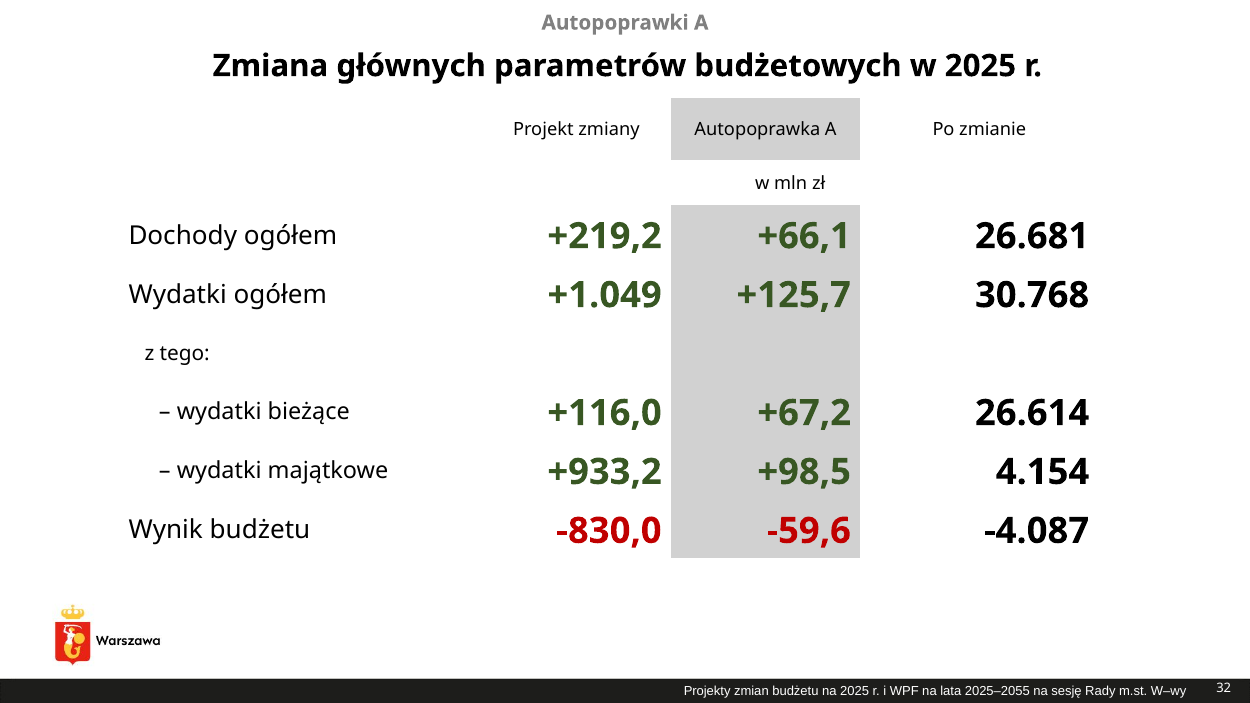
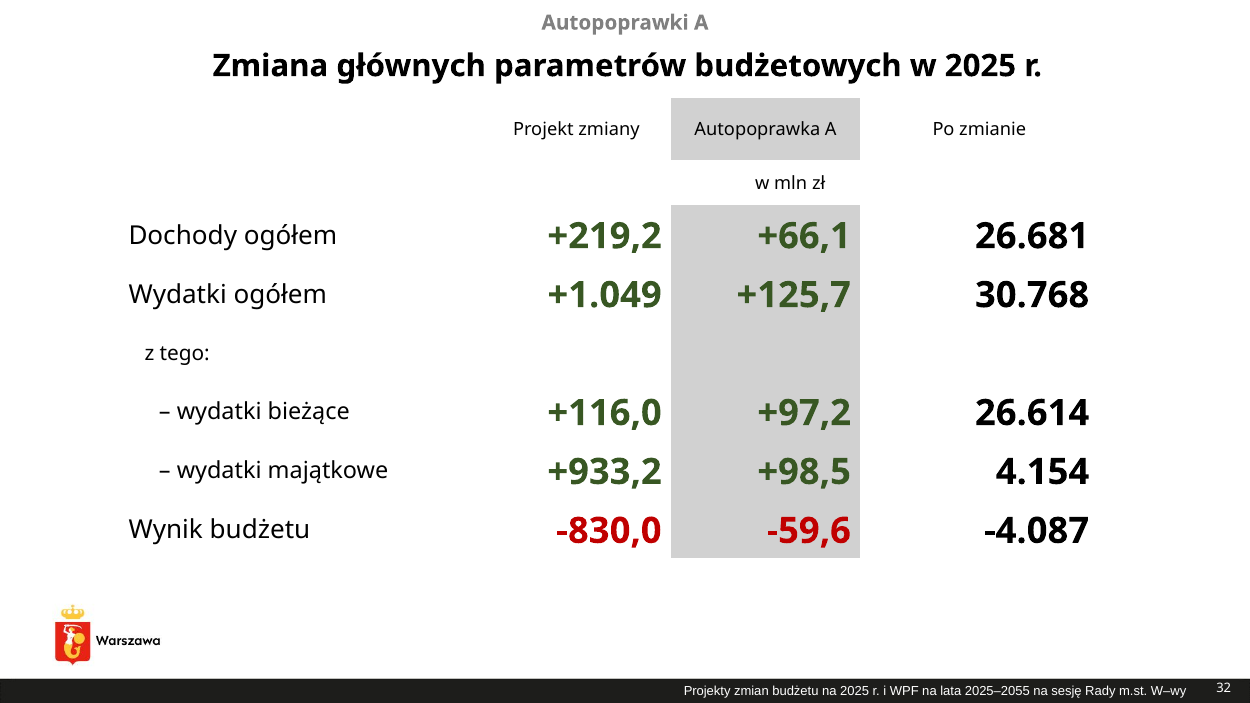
+67,2: +67,2 -> +97,2
